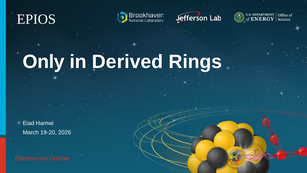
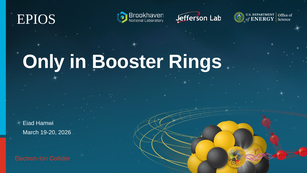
Derived: Derived -> Booster
